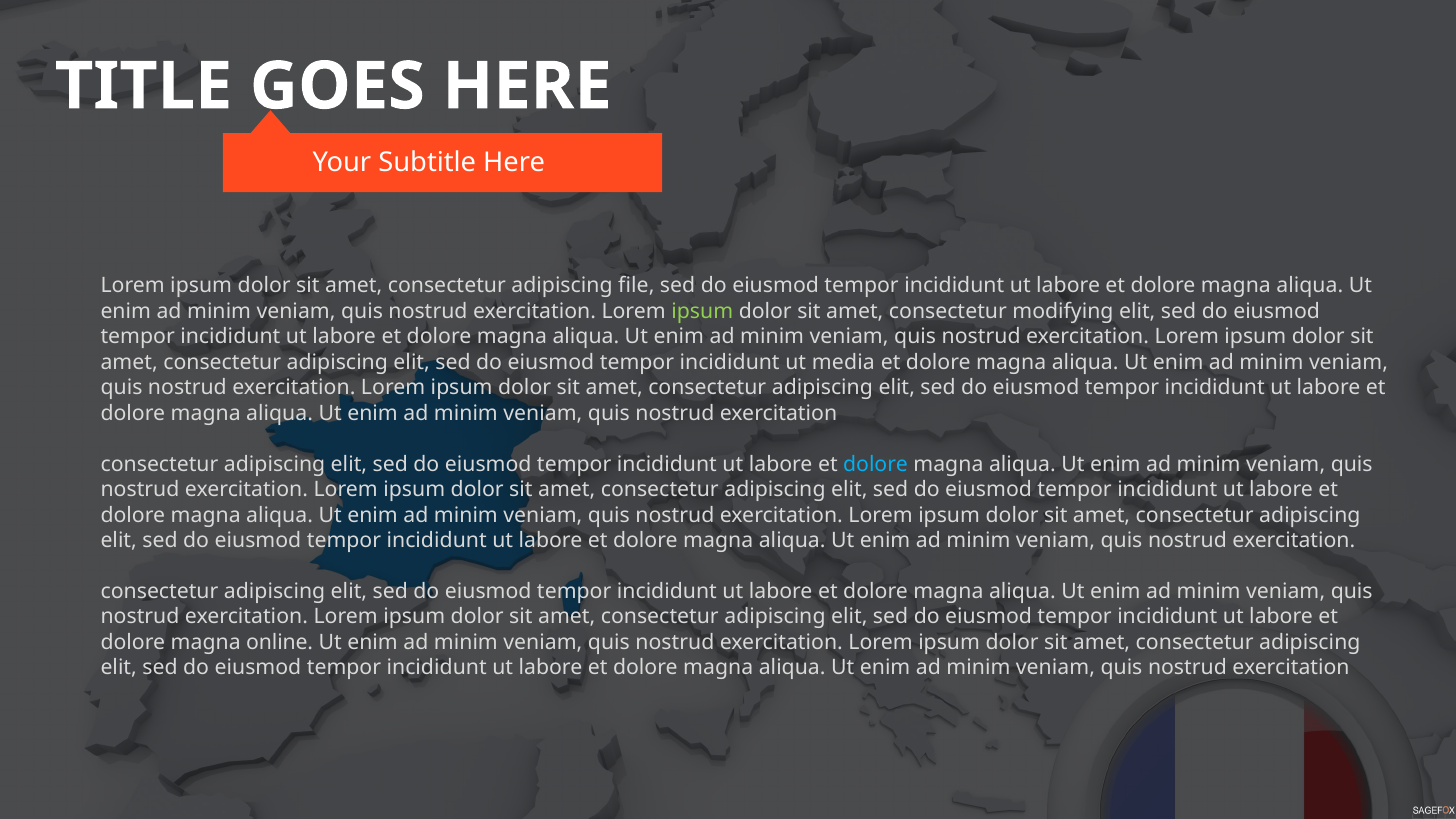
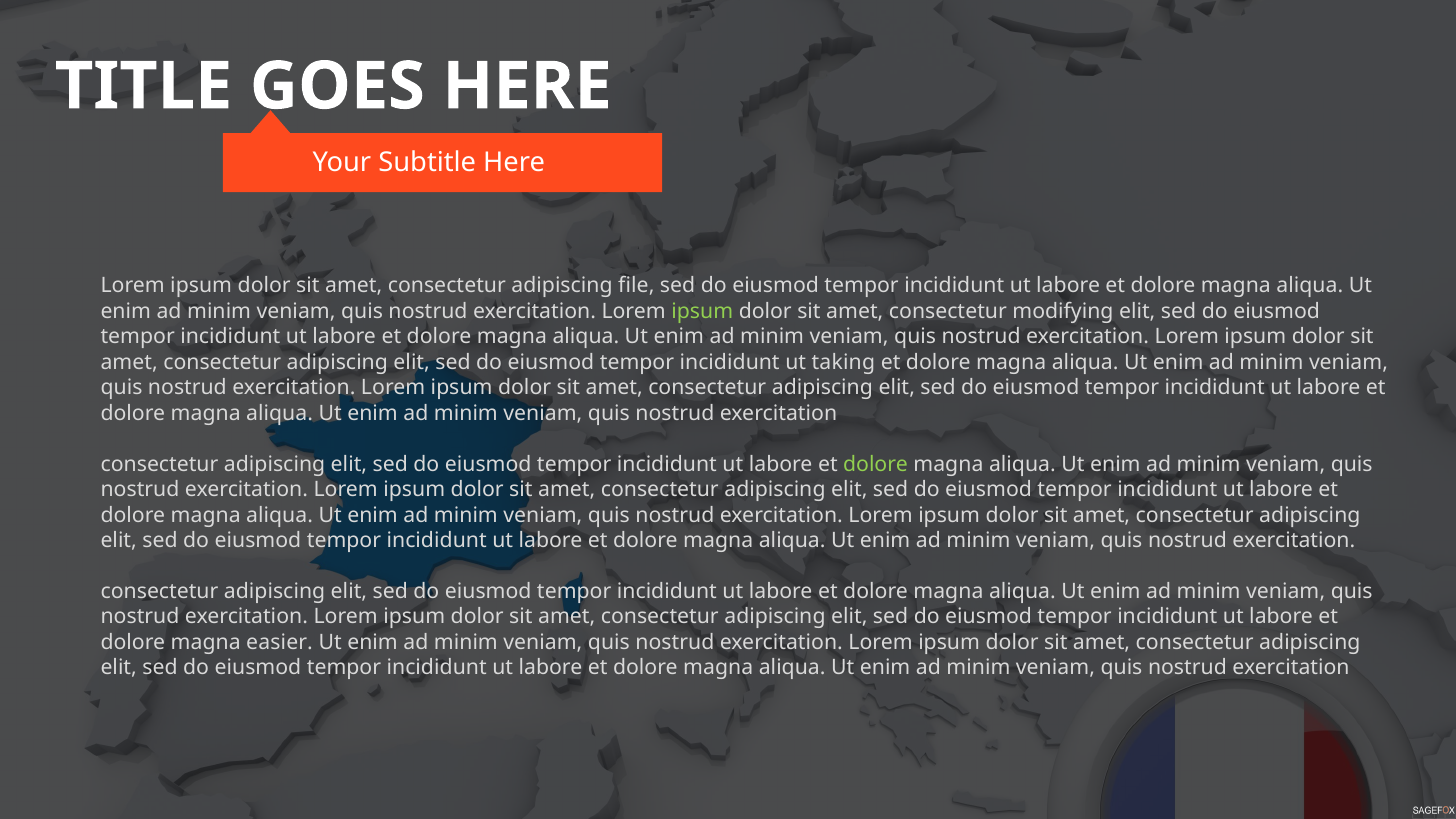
media: media -> taking
dolore at (876, 464) colour: light blue -> light green
online: online -> easier
